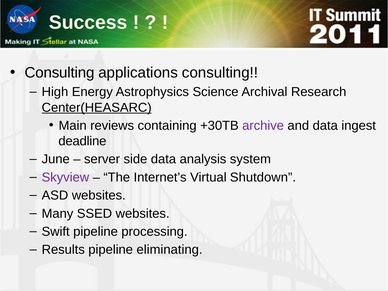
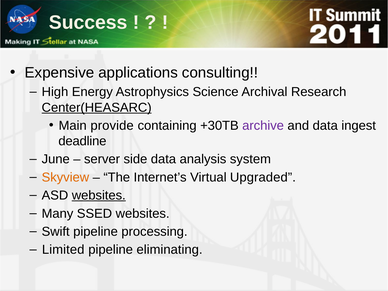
Consulting at (60, 73): Consulting -> Expensive
reviews: reviews -> provide
Skyview colour: purple -> orange
Shutdown: Shutdown -> Upgraded
websites at (99, 195) underline: none -> present
Results: Results -> Limited
